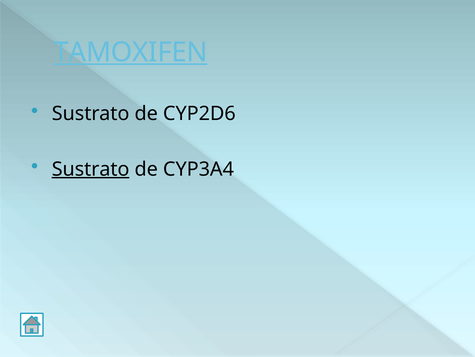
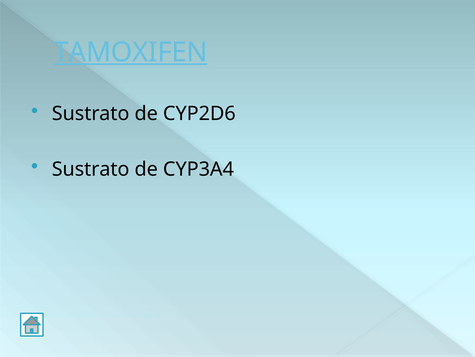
Sustrato at (91, 169) underline: present -> none
